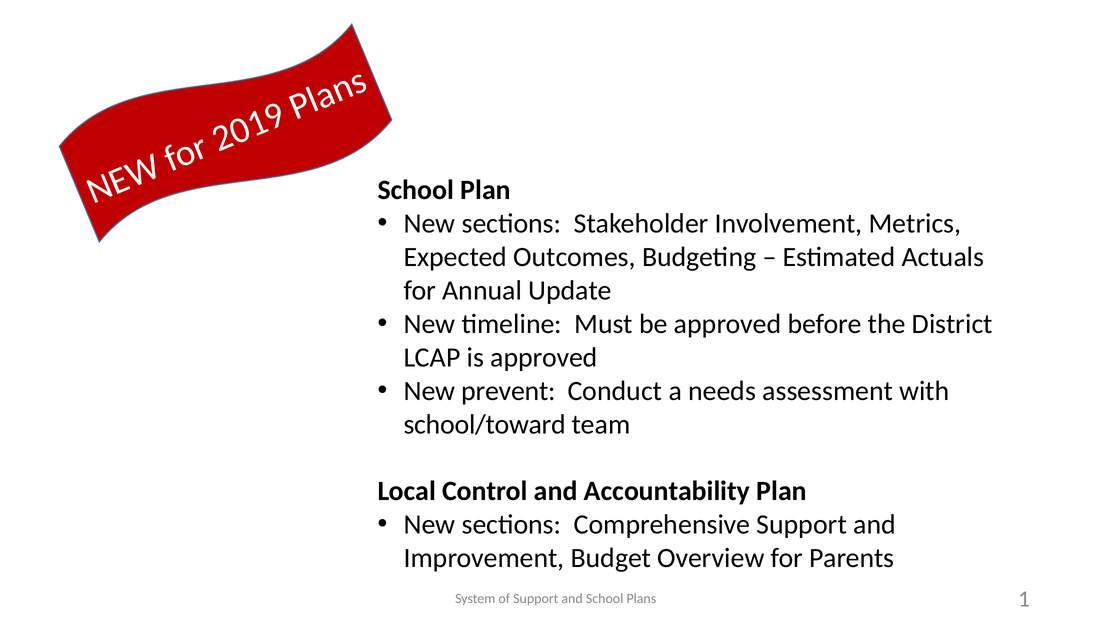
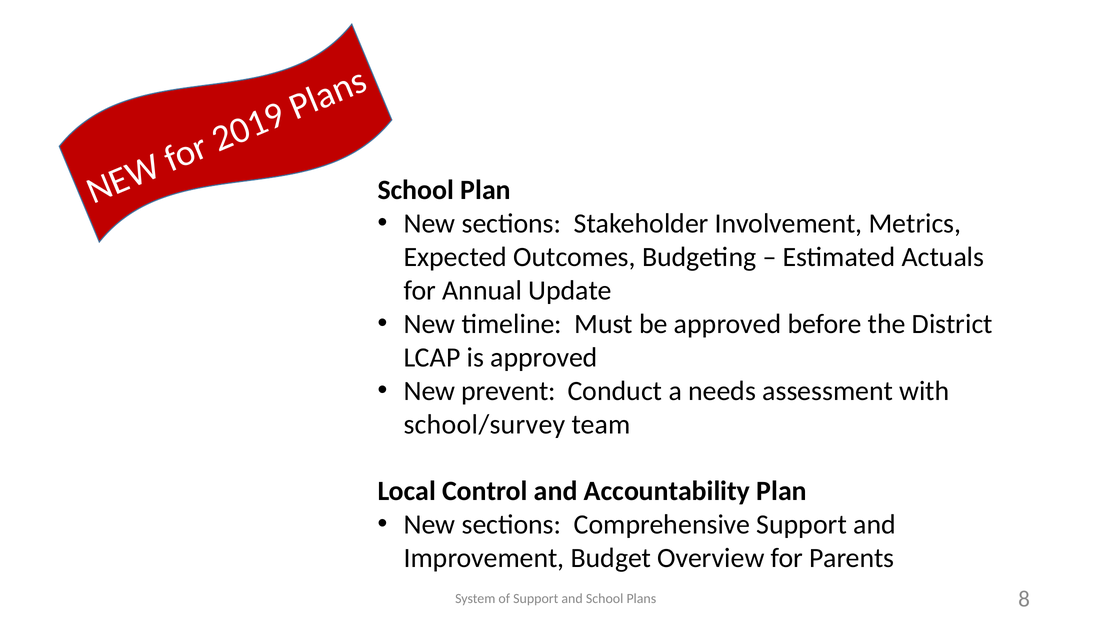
school/toward: school/toward -> school/survey
Plans 1: 1 -> 8
